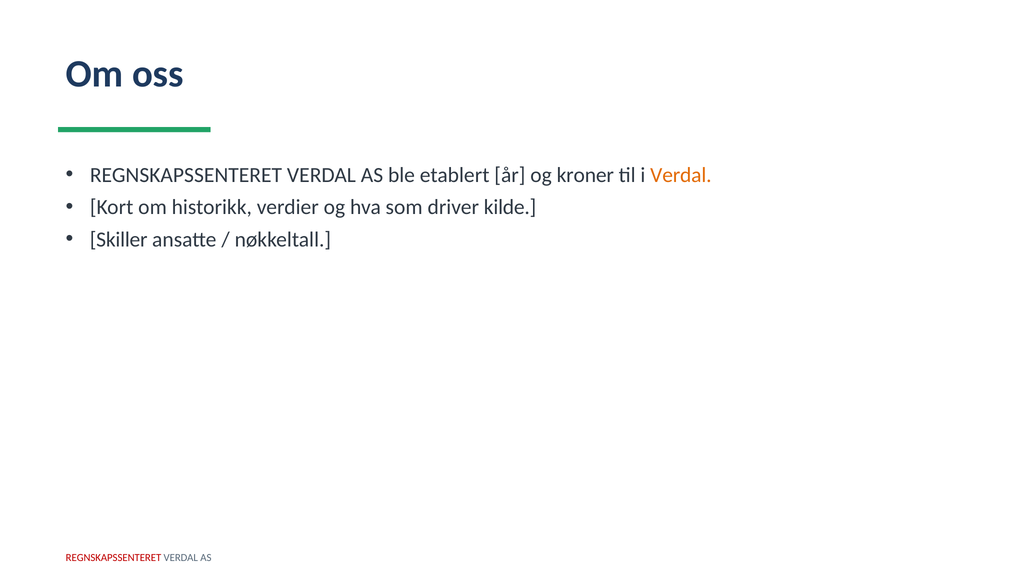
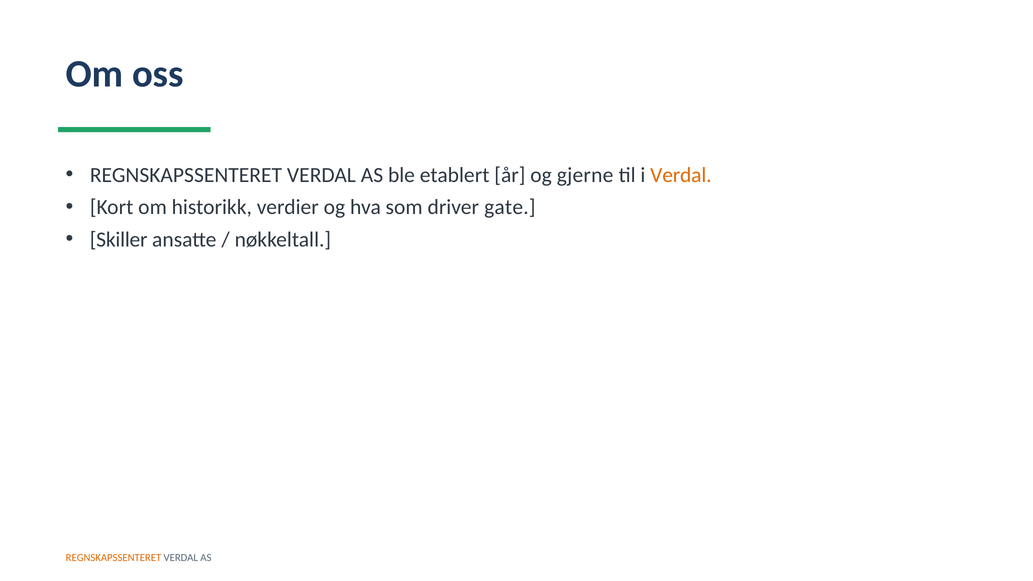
kroner: kroner -> gjerne
kilde: kilde -> gate
REGNSKAPSSENTERET at (113, 558) colour: red -> orange
